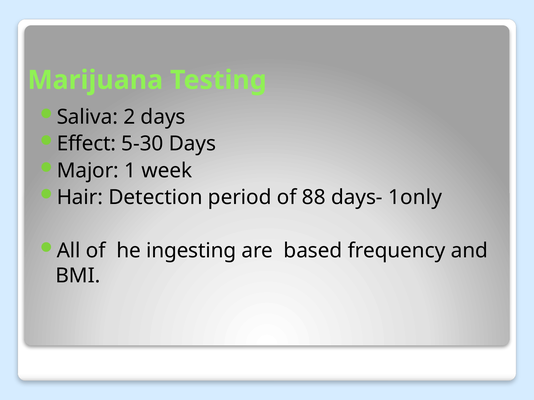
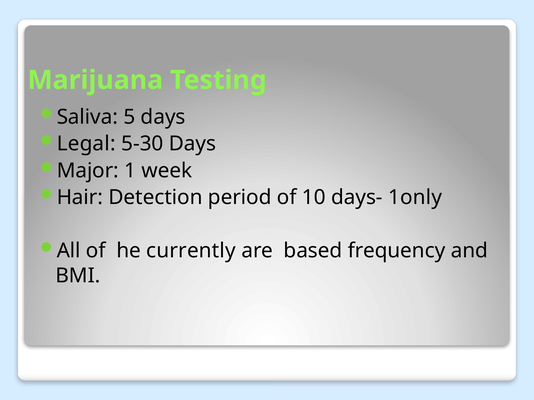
2: 2 -> 5
Effect: Effect -> Legal
88: 88 -> 10
ingesting: ingesting -> currently
